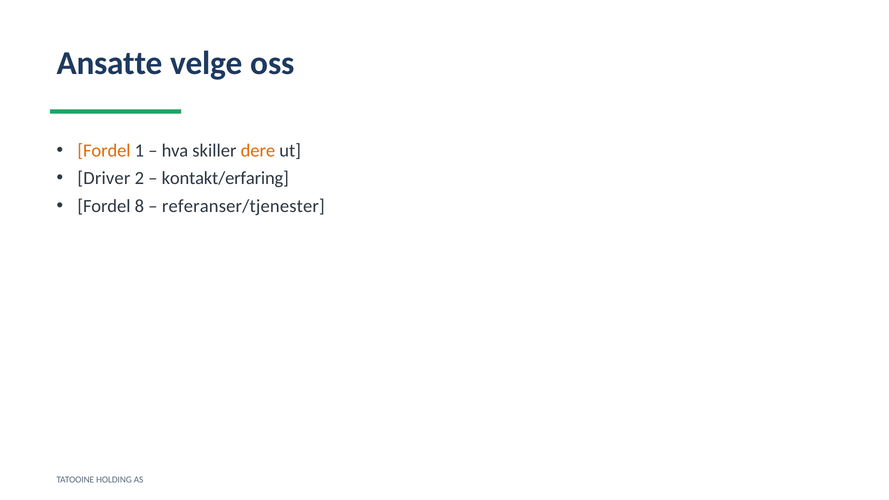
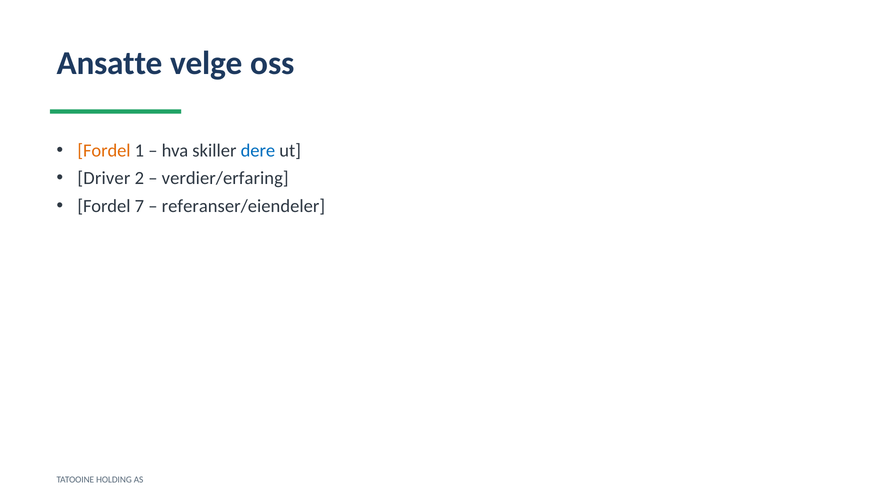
dere colour: orange -> blue
kontakt/erfaring: kontakt/erfaring -> verdier/erfaring
8: 8 -> 7
referanser/tjenester: referanser/tjenester -> referanser/eiendeler
